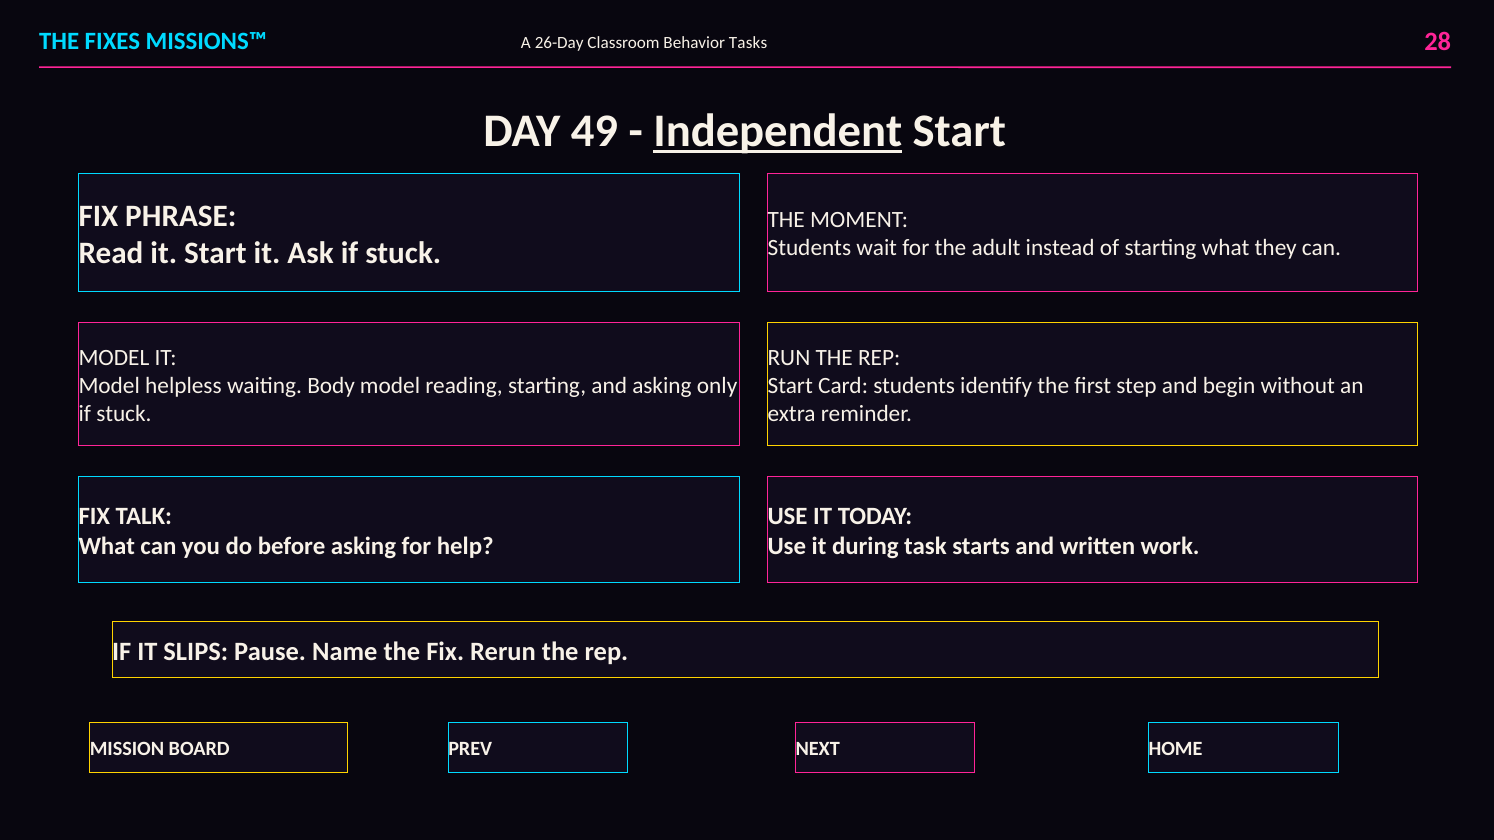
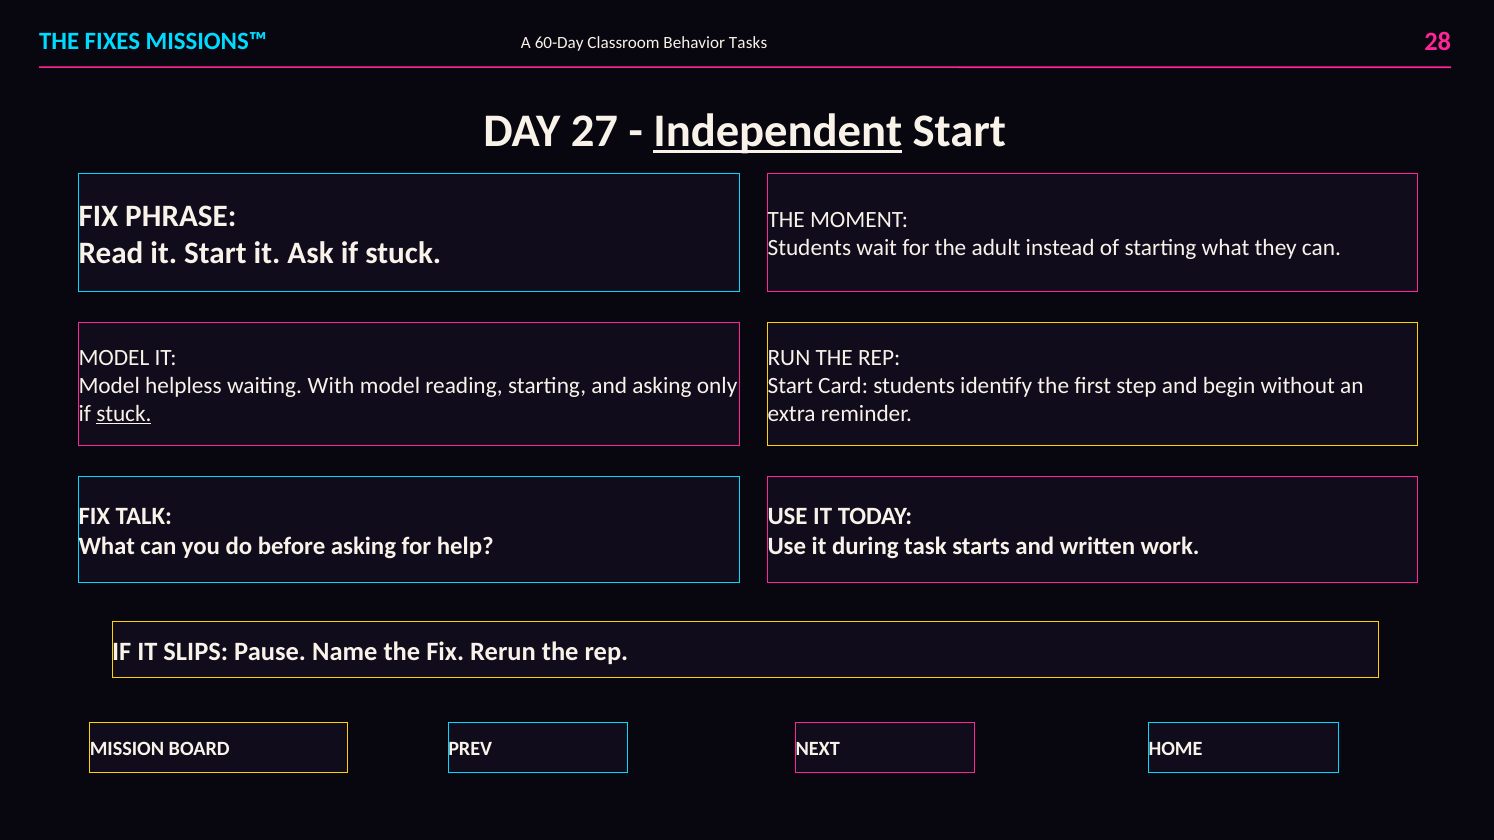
26-Day: 26-Day -> 60-Day
49: 49 -> 27
Body: Body -> With
stuck at (124, 414) underline: none -> present
